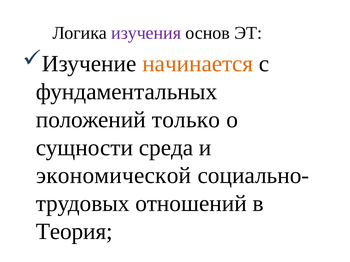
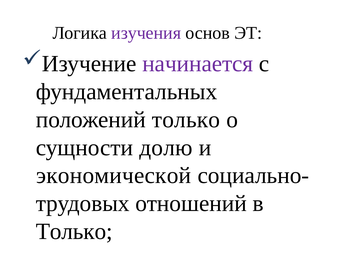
начинается colour: orange -> purple
среда: среда -> долю
Теория at (74, 232): Теория -> Только
